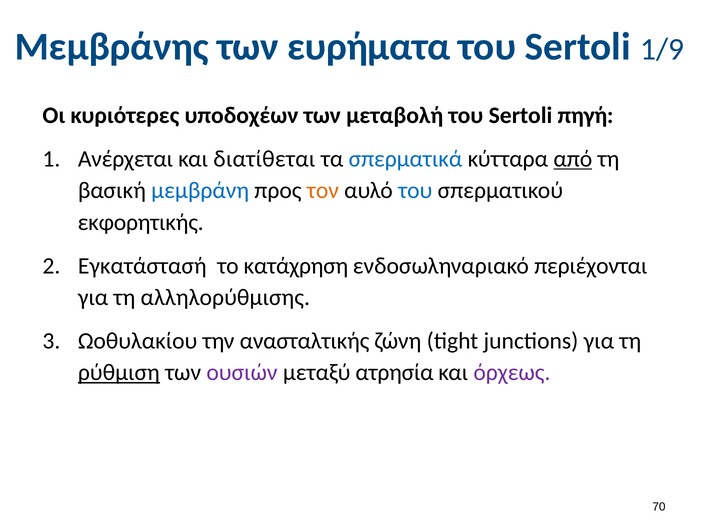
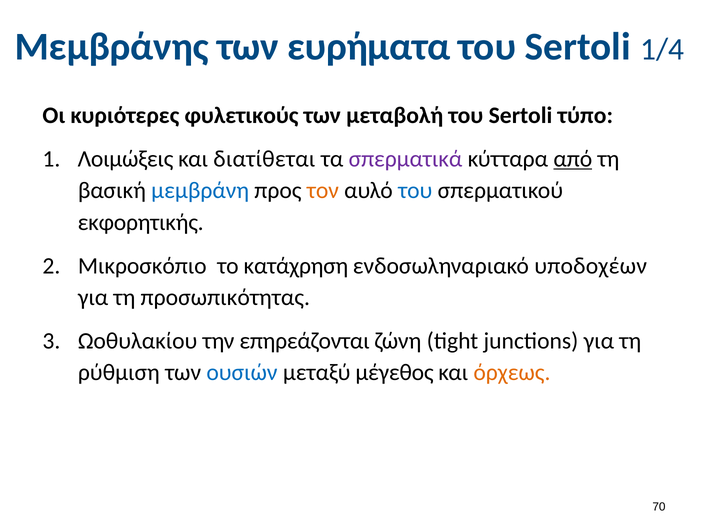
1/9: 1/9 -> 1/4
υποδοχέων: υποδοχέων -> φυλετικούς
πηγή: πηγή -> τύπο
Ανέρχεται: Ανέρχεται -> Λοιμώξεις
σπερματικά colour: blue -> purple
Εγκατάστασή: Εγκατάστασή -> Μικροσκόπιο
περιέχονται: περιέχονται -> υποδοχέων
αλληλορύθμισης: αλληλορύθμισης -> προσωπικότητας
ανασταλτικής: ανασταλτικής -> επηρεάζονται
ρύθμιση underline: present -> none
ουσιών colour: purple -> blue
ατρησία: ατρησία -> μέγεθος
όρχεως colour: purple -> orange
